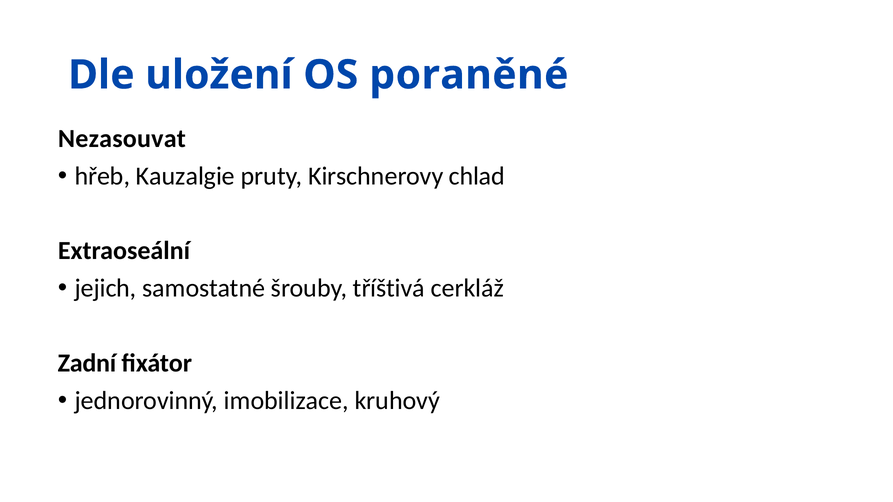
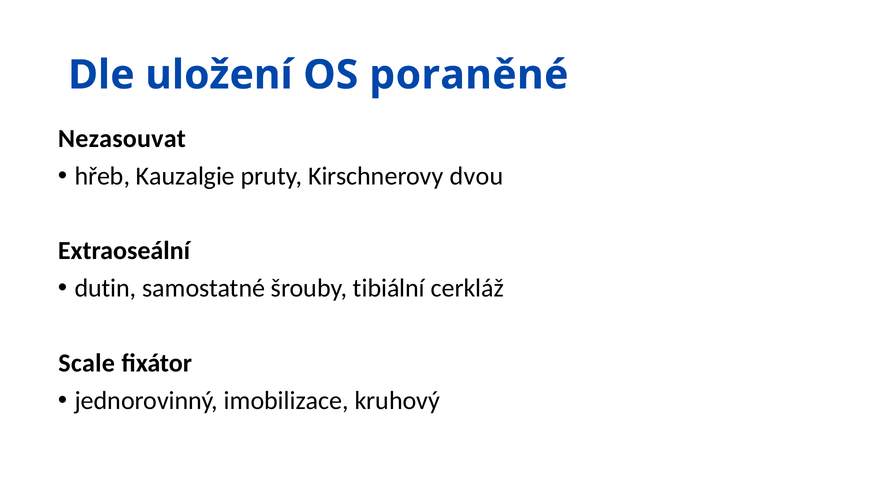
chlad: chlad -> dvou
jejich: jejich -> dutin
tříštivá: tříštivá -> tibiální
Zadní: Zadní -> Scale
